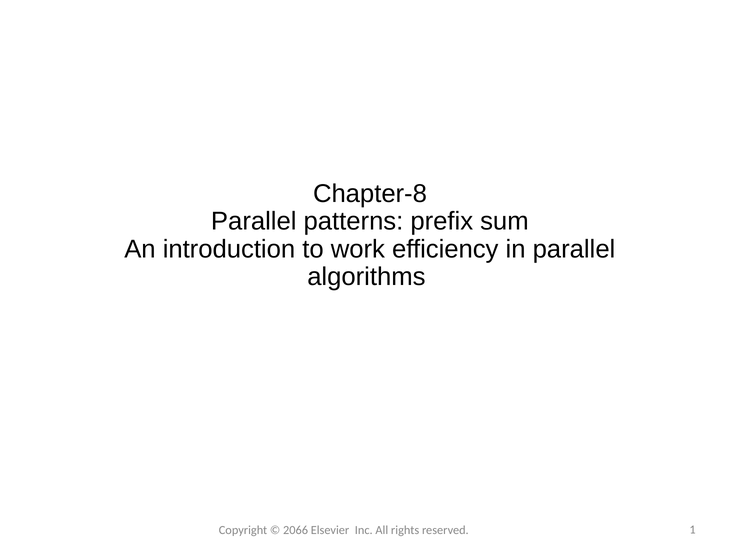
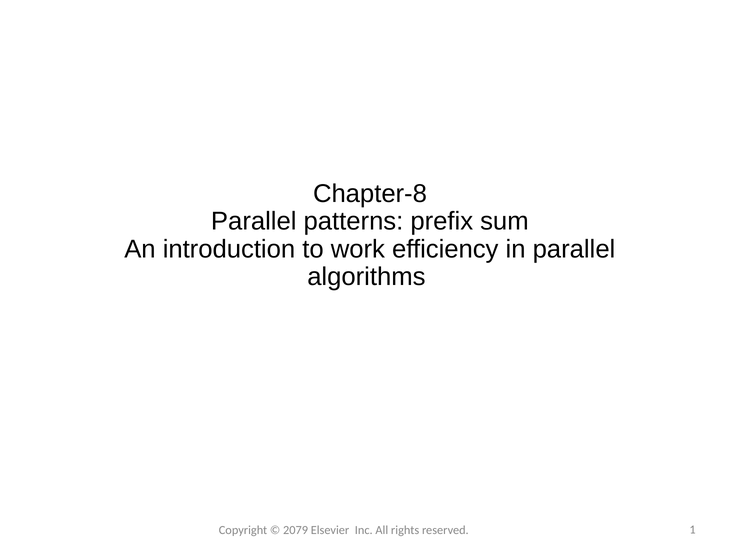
2066: 2066 -> 2079
